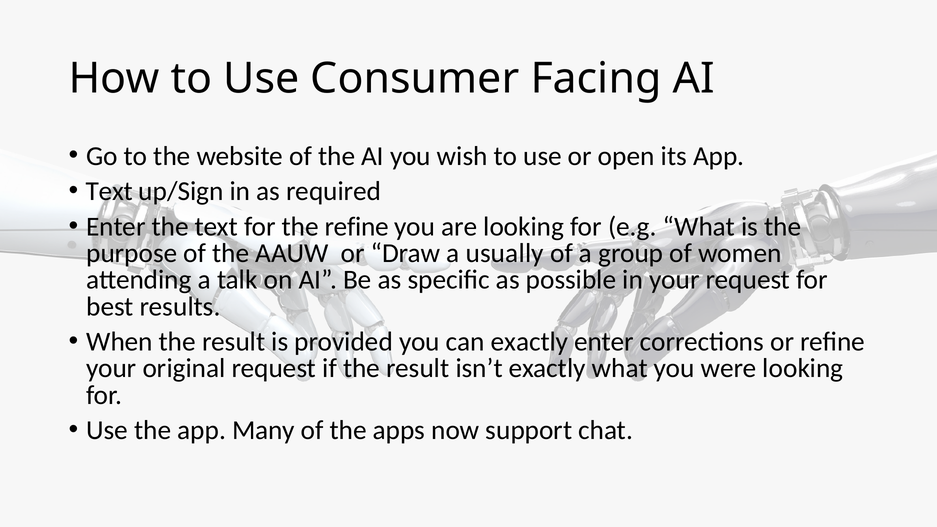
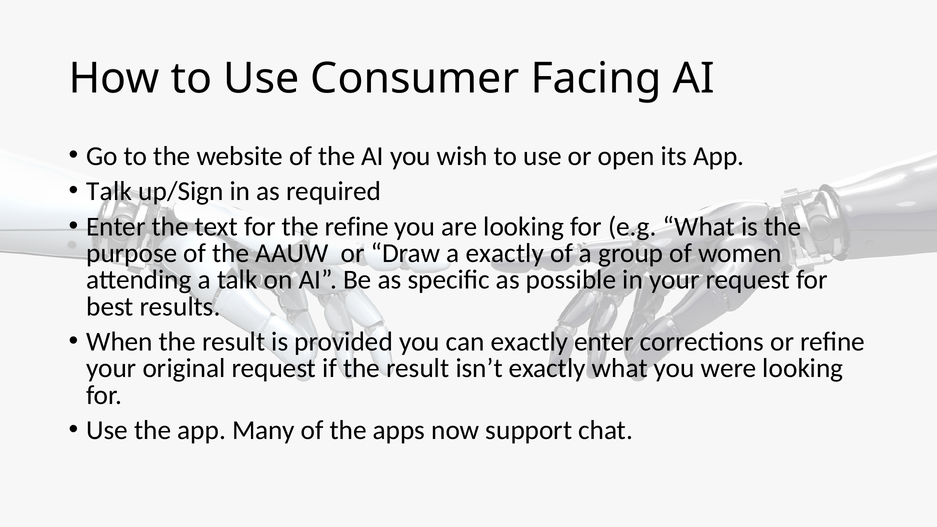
Text at (109, 191): Text -> Talk
a usually: usually -> exactly
